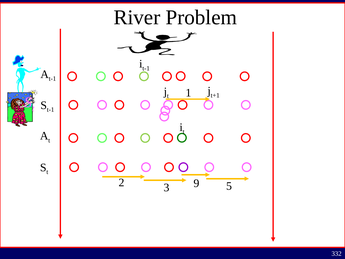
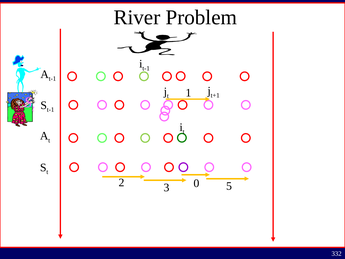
9: 9 -> 0
